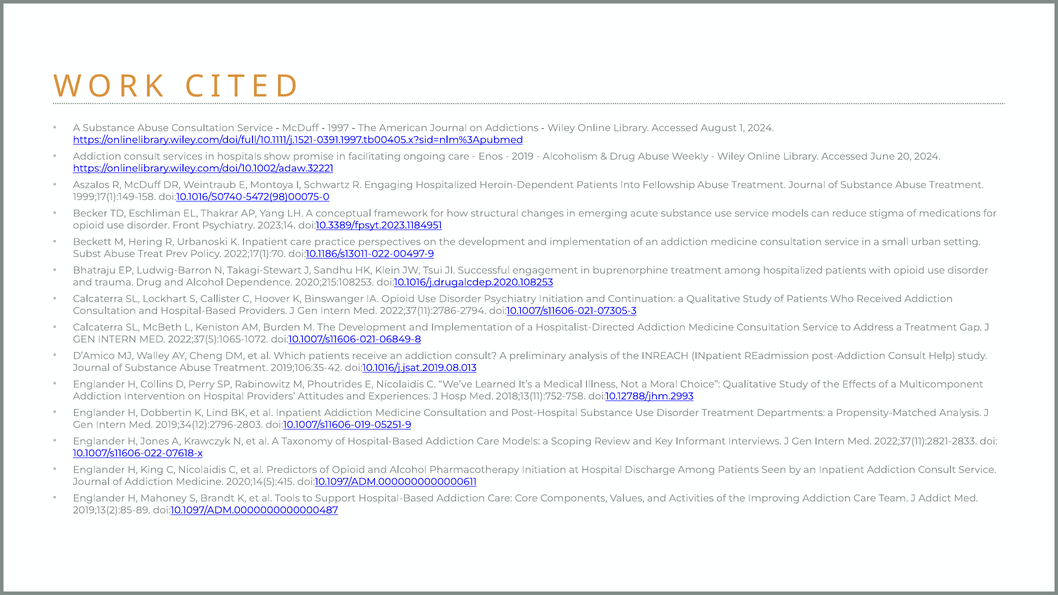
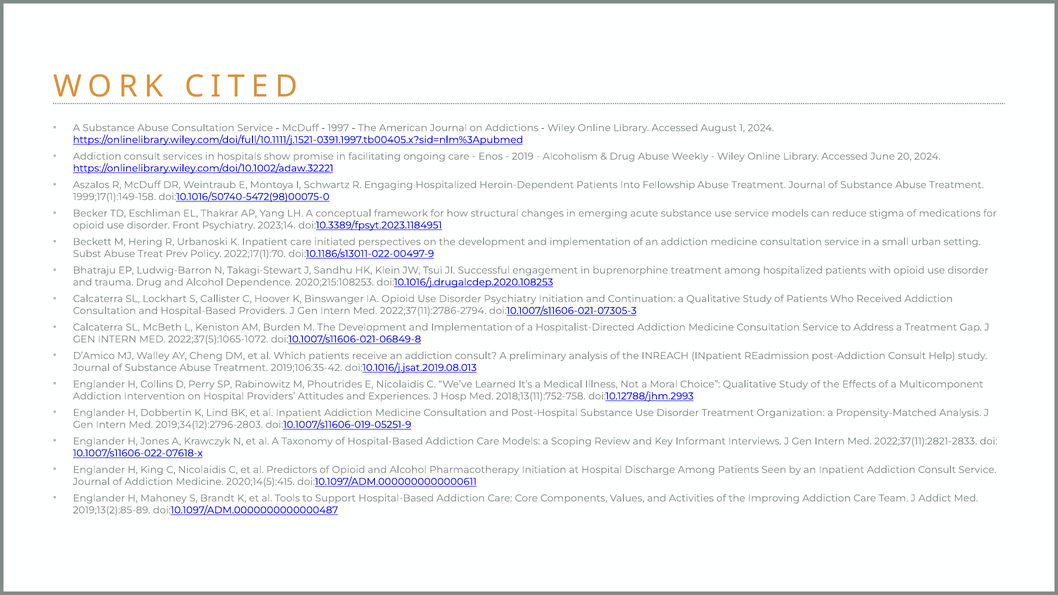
practice: practice -> initiated
Departments: Departments -> Organization
